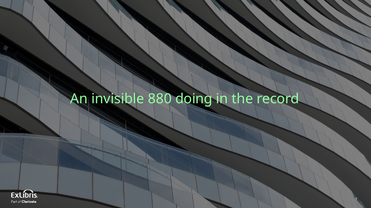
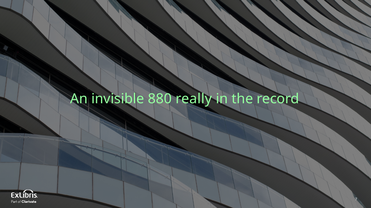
doing: doing -> really
